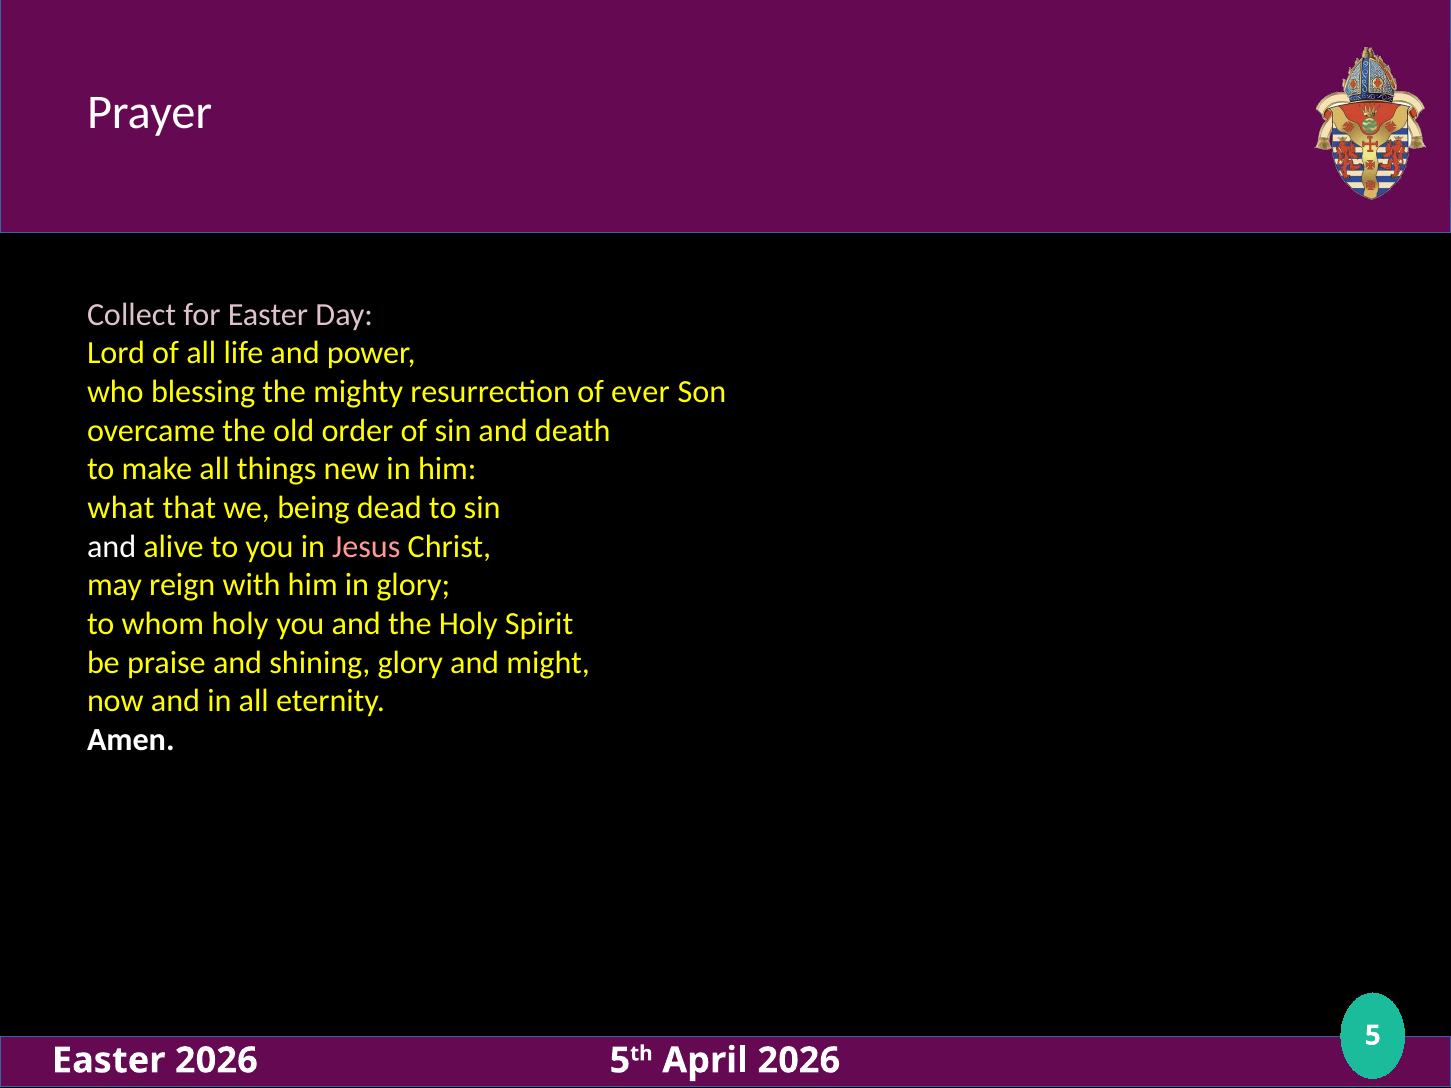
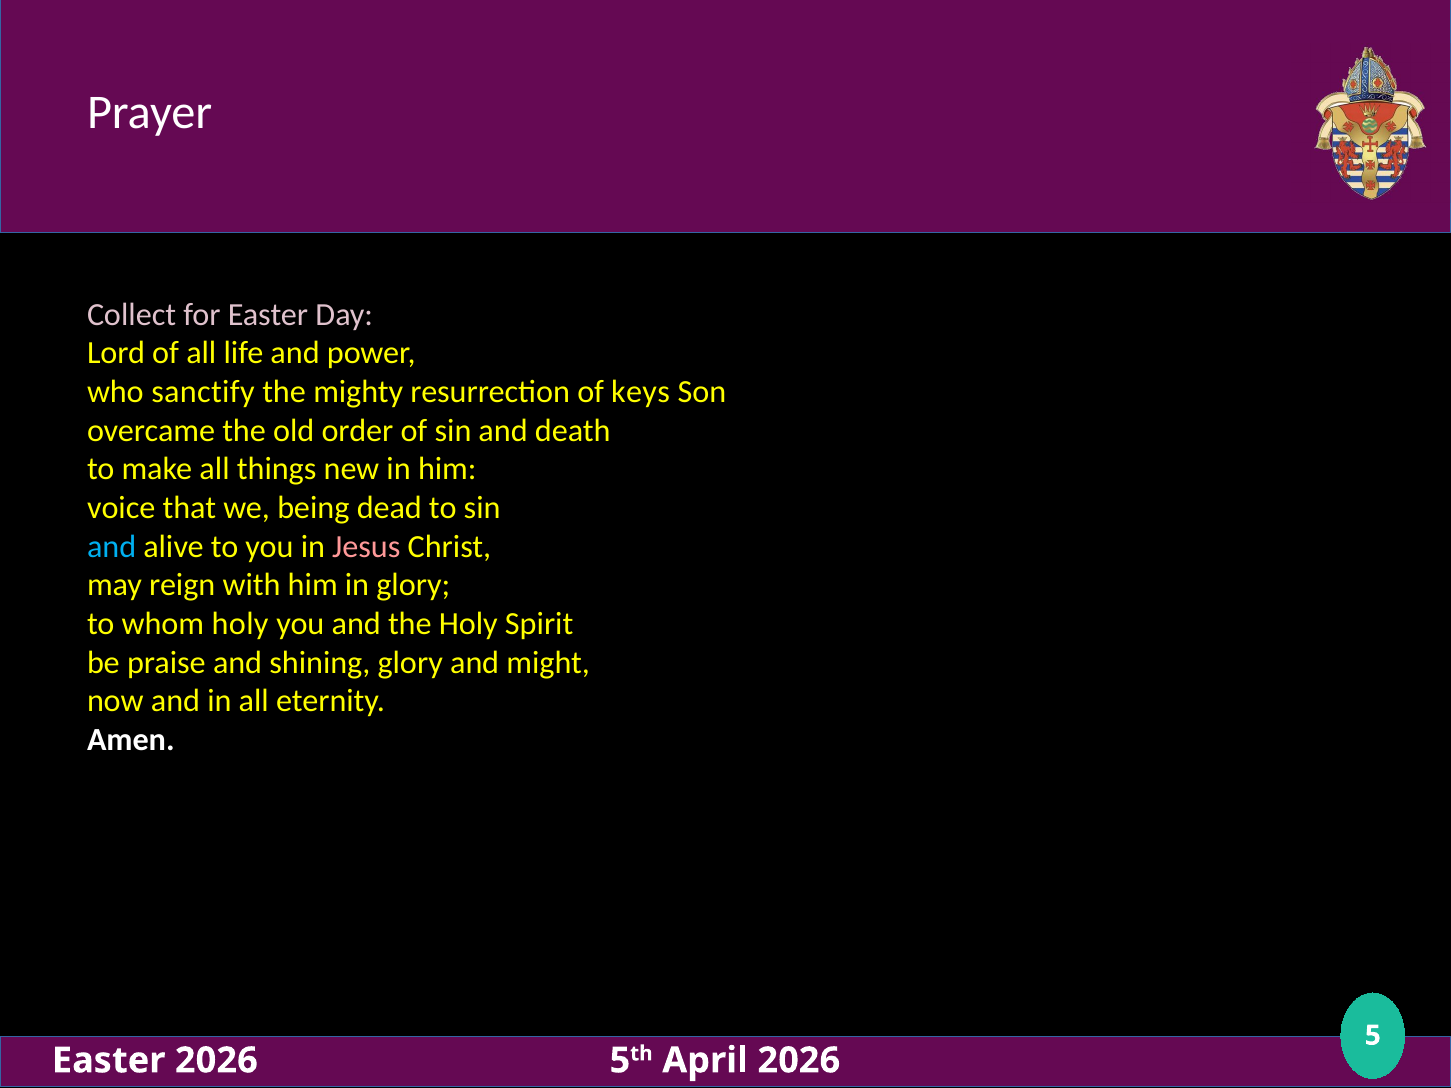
blessing: blessing -> sanctify
ever: ever -> keys
what: what -> voice
and at (112, 547) colour: white -> light blue
